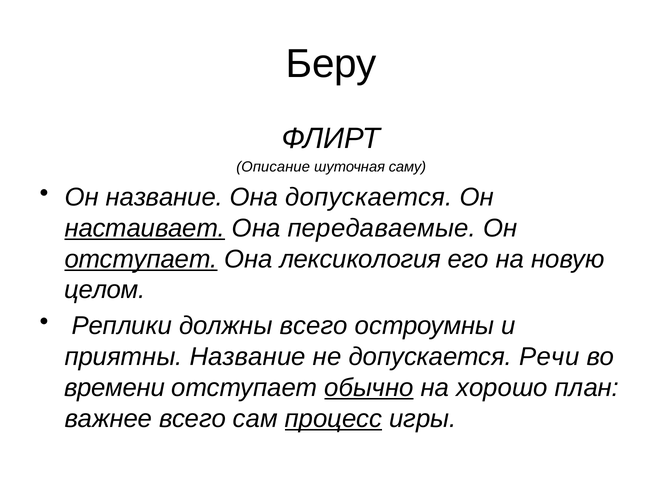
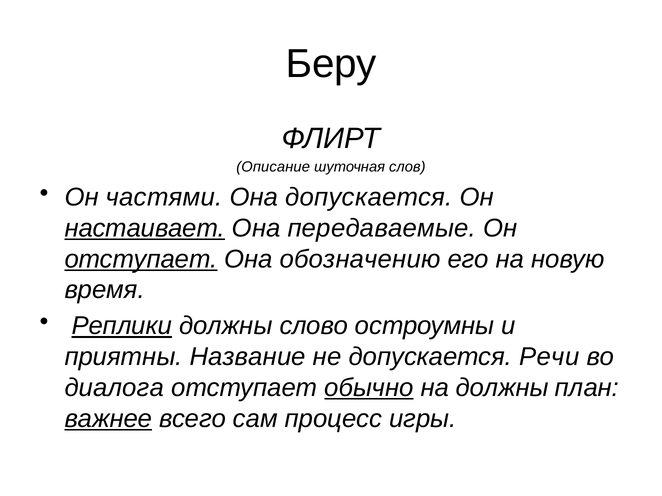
саму: саму -> слов
Он название: название -> частями
лексикология: лексикология -> обозначению
целом: целом -> время
Реплики underline: none -> present
должны всего: всего -> слово
времени: времени -> диалога
на хорошо: хорошо -> должны
важнее underline: none -> present
процесс underline: present -> none
